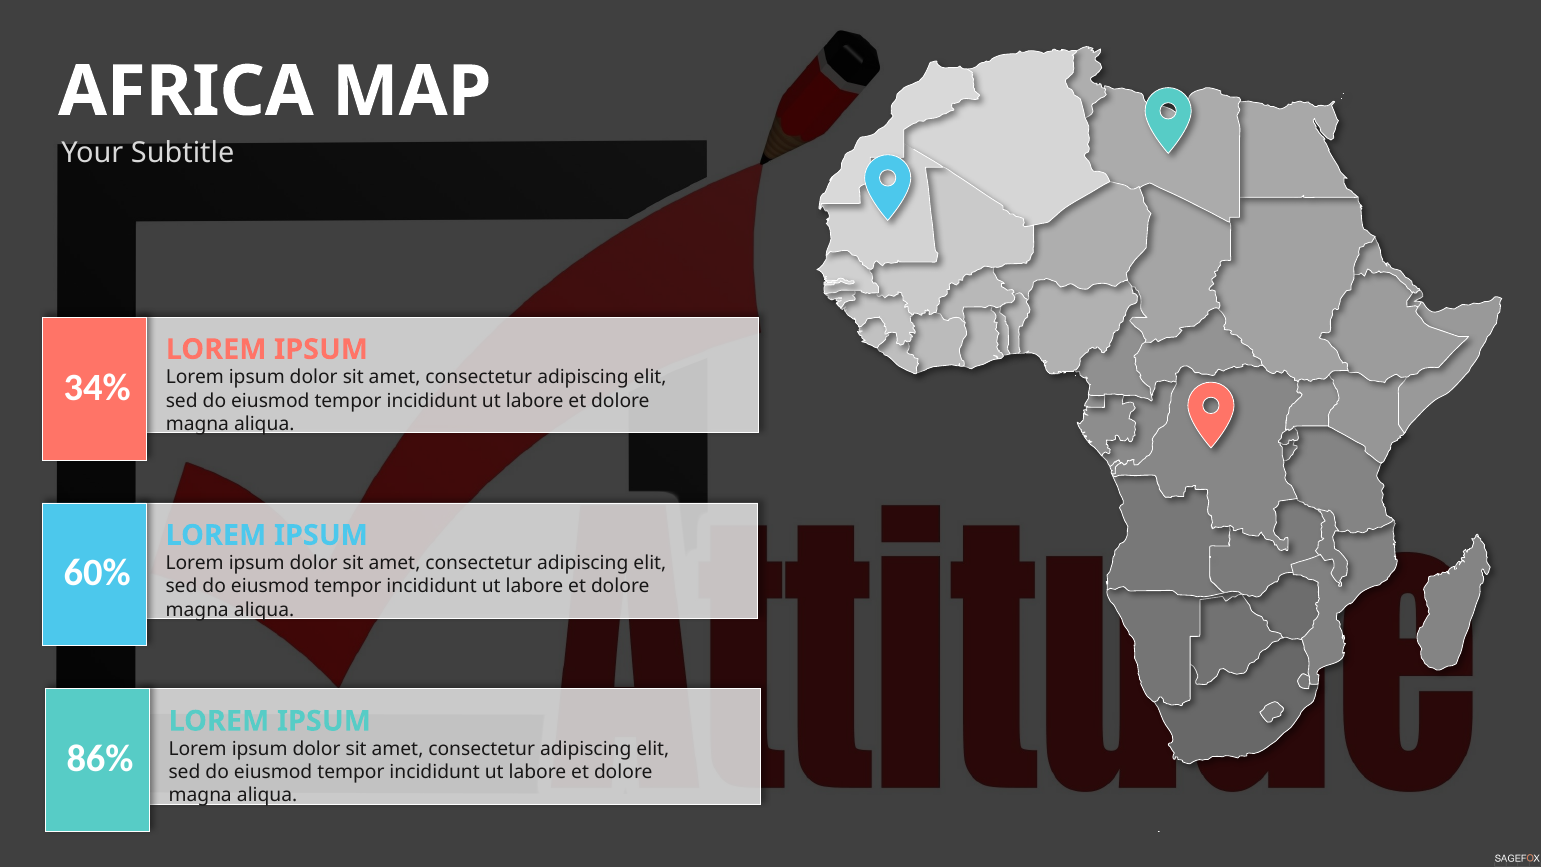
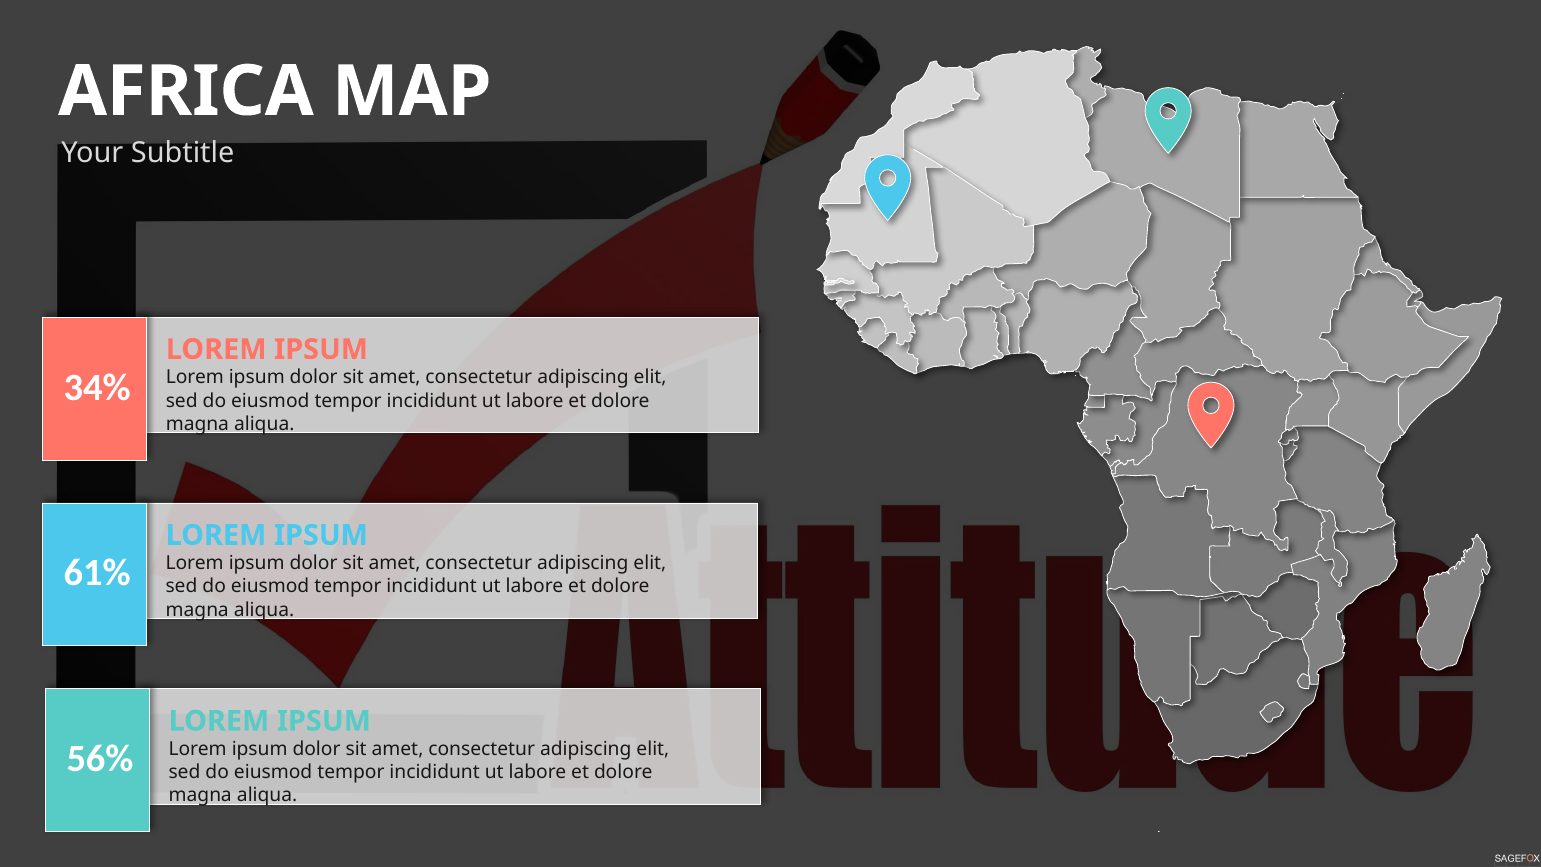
60%: 60% -> 61%
86%: 86% -> 56%
